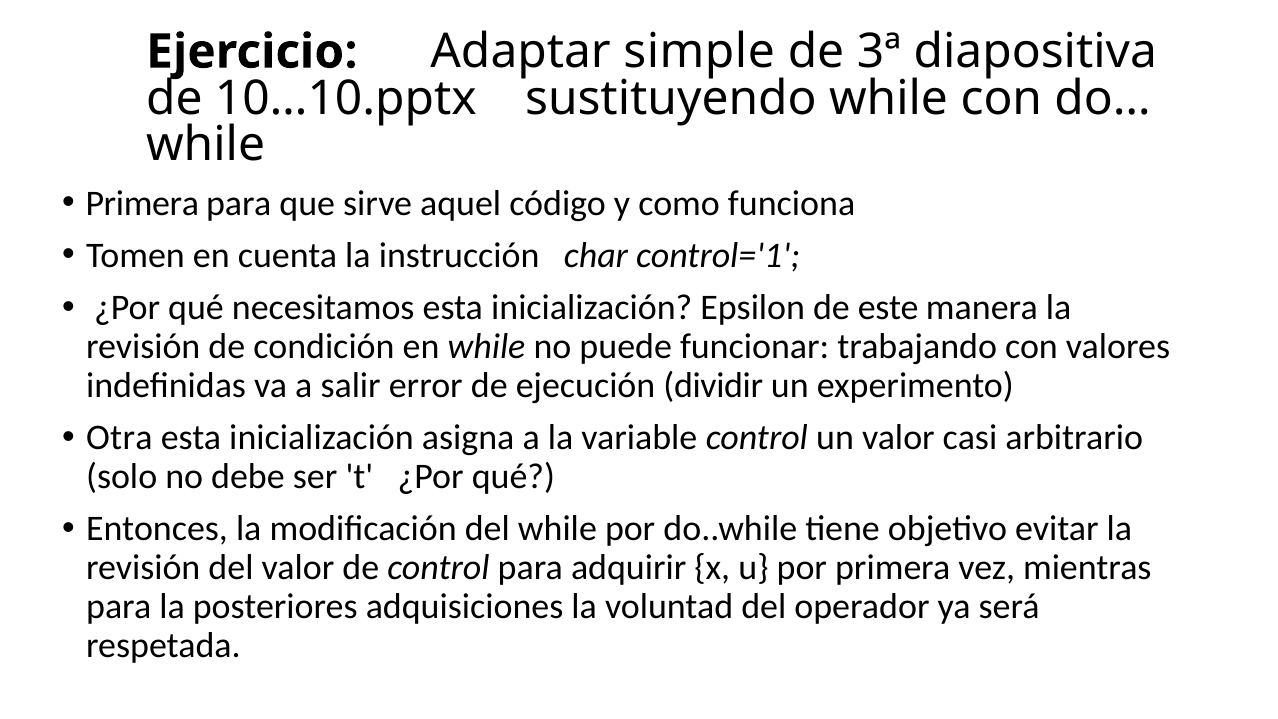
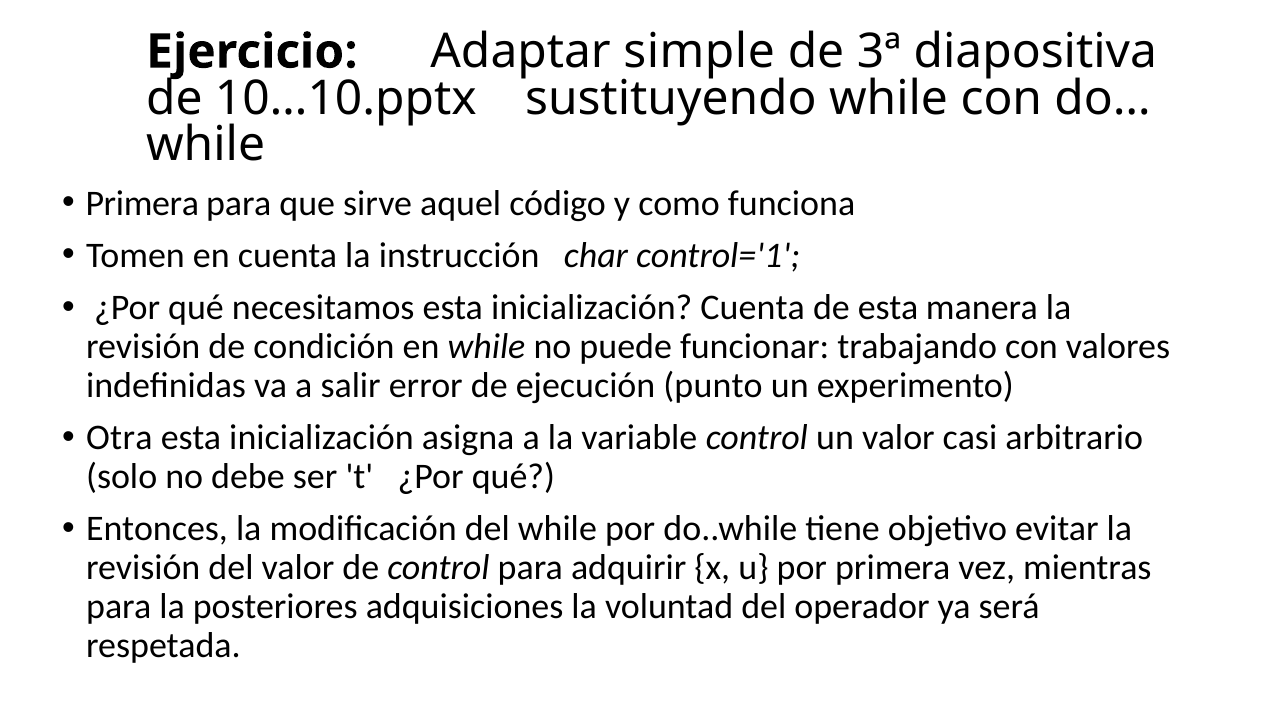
inicialización Epsilon: Epsilon -> Cuenta
de este: este -> esta
dividir: dividir -> punto
